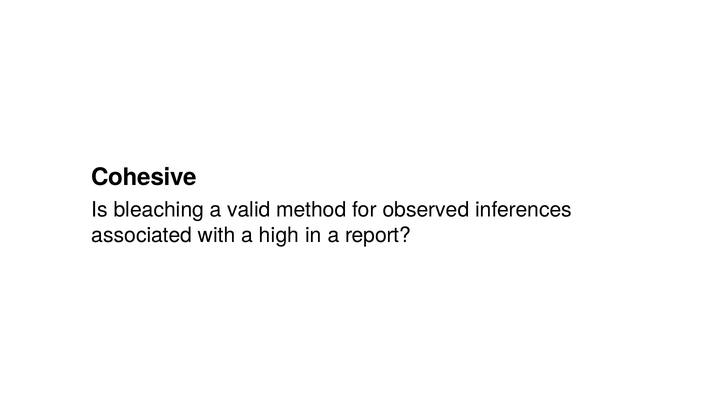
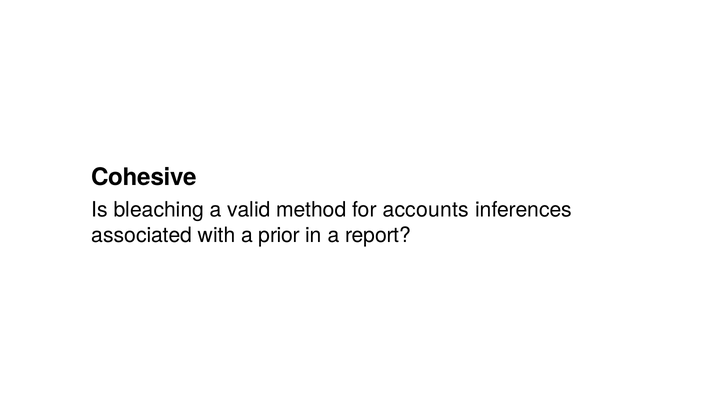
observed: observed -> accounts
high: high -> prior
